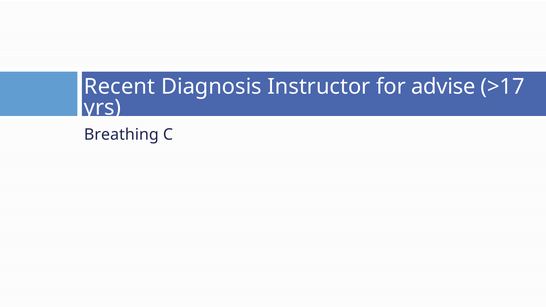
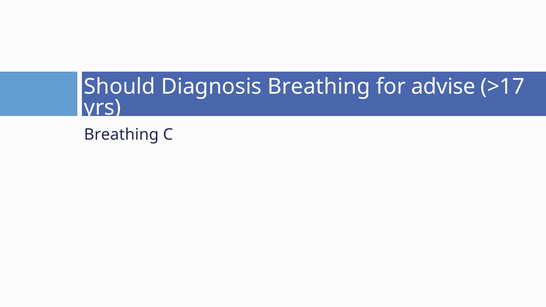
Recent: Recent -> Should
Diagnosis Instructor: Instructor -> Breathing
